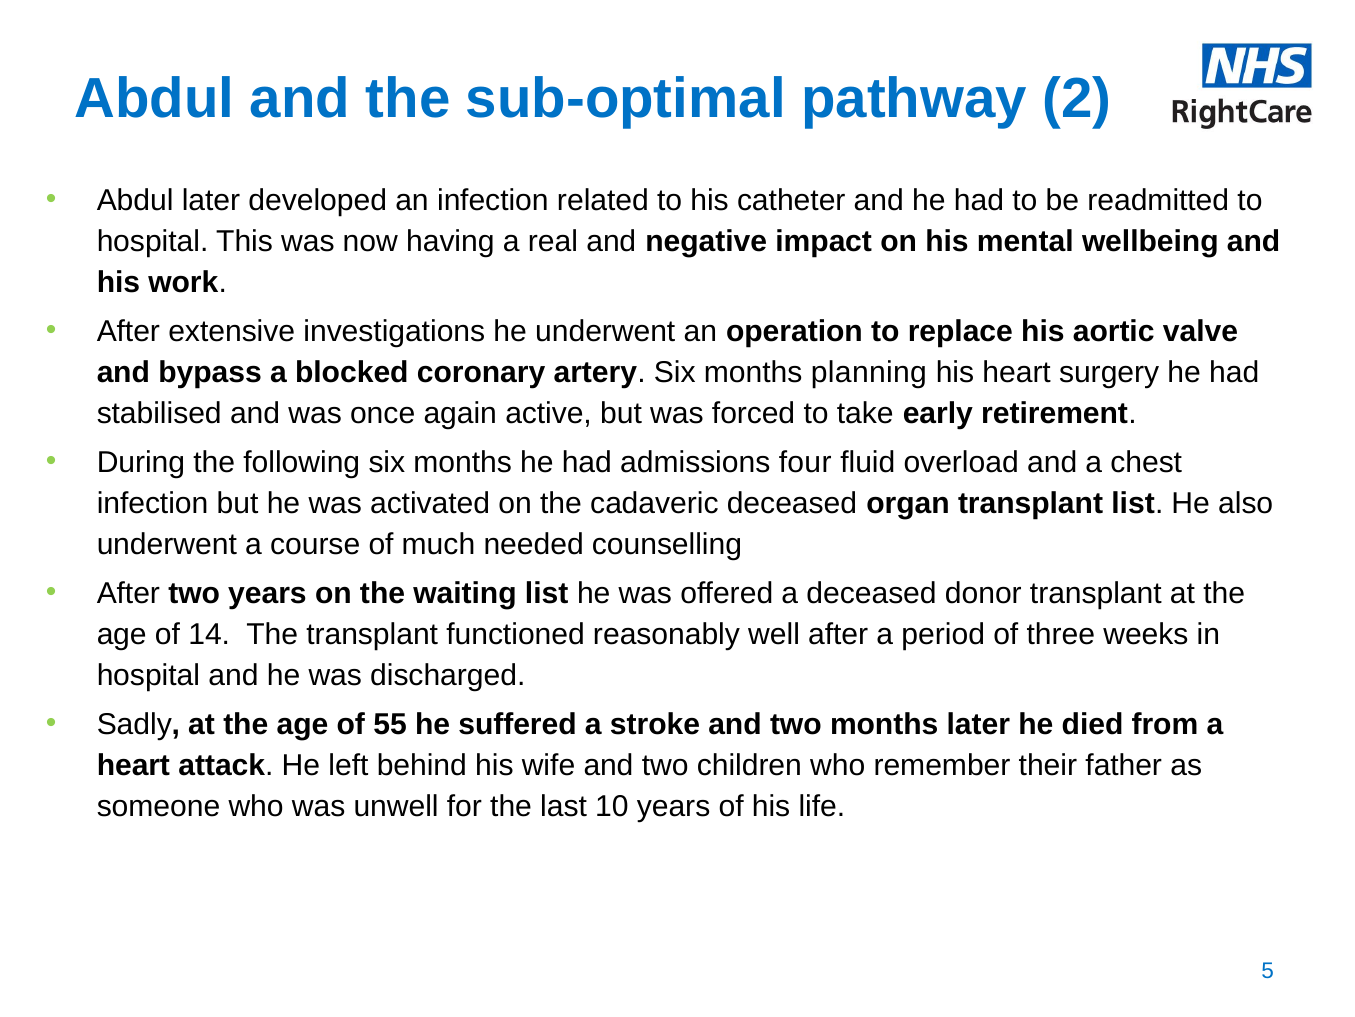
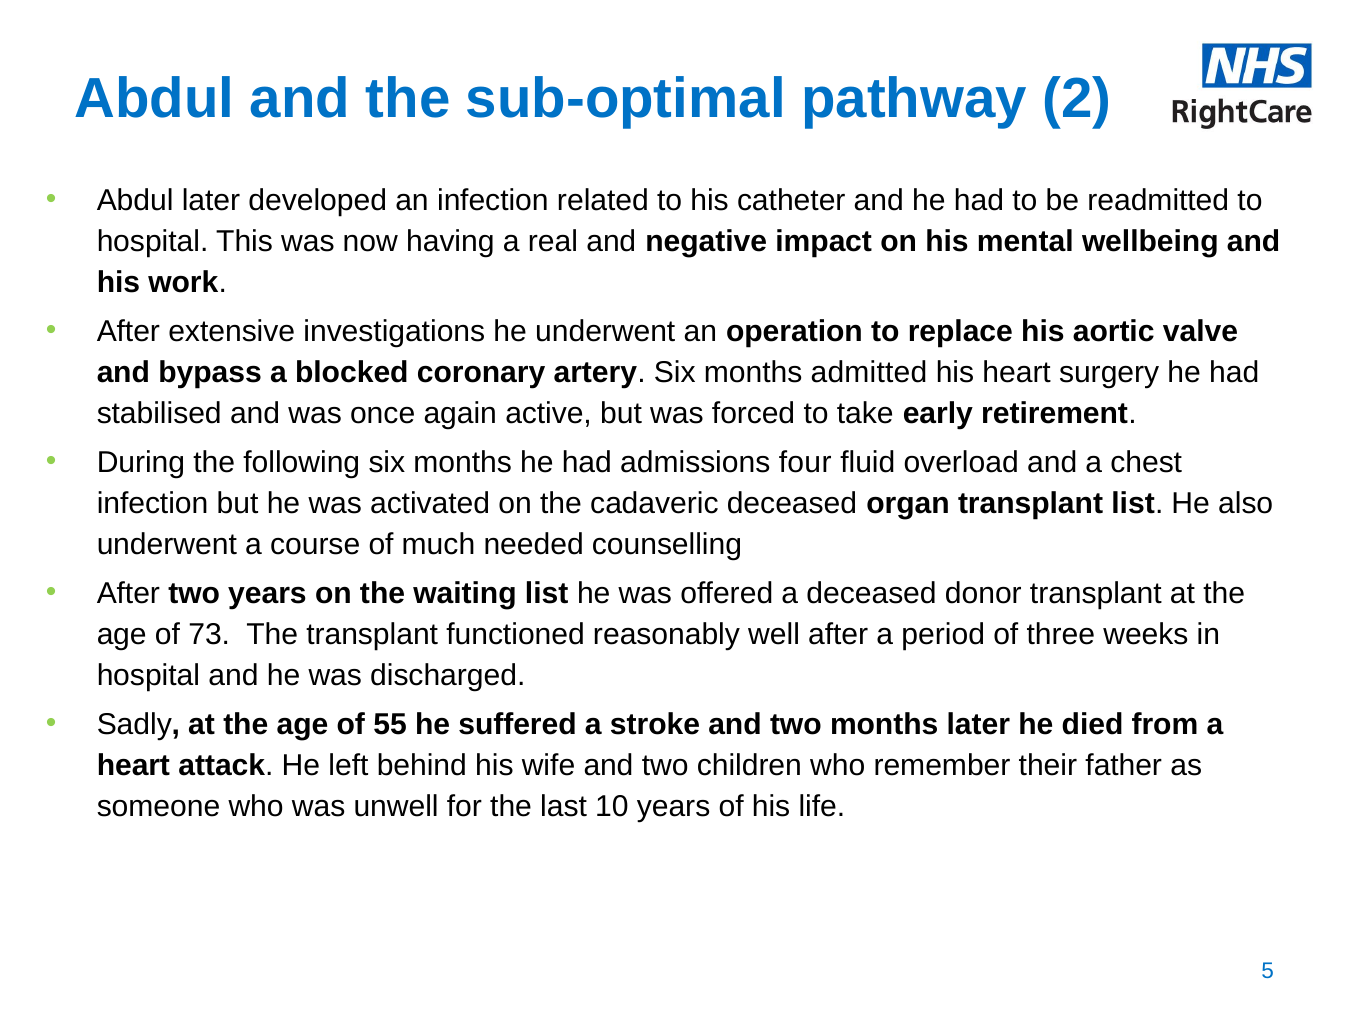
planning: planning -> admitted
14: 14 -> 73
